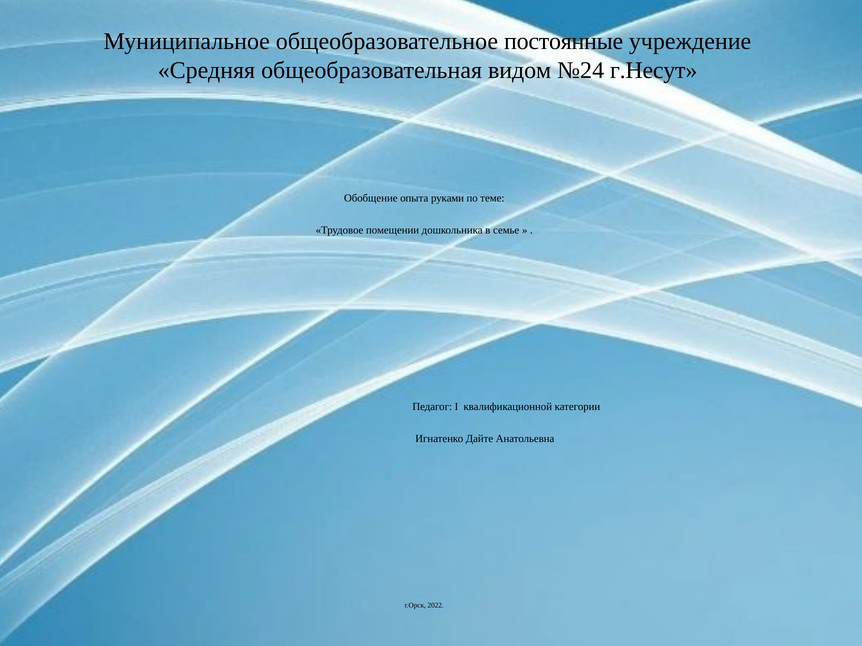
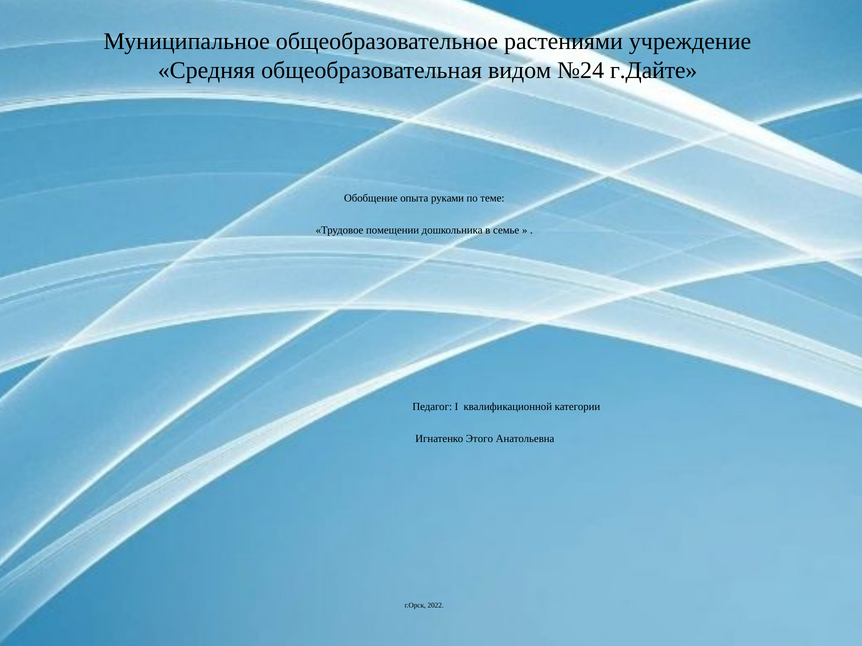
постоянные: постоянные -> растениями
г.Несут: г.Несут -> г.Дайте
Дайте: Дайте -> Этого
